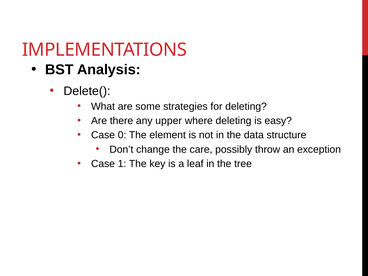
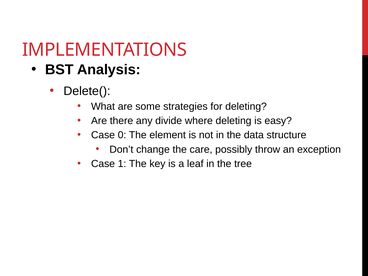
upper: upper -> divide
